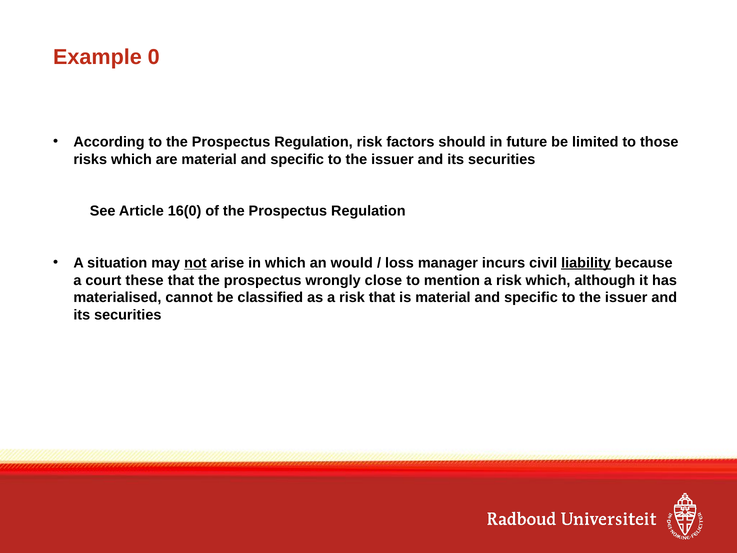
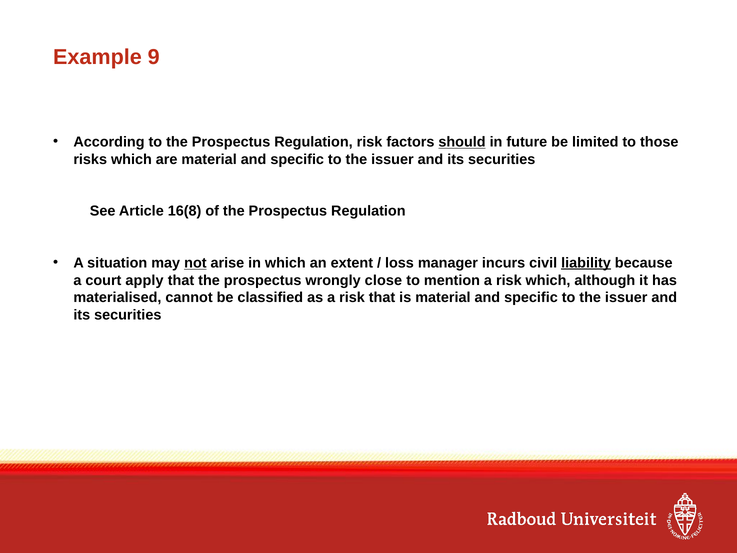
0: 0 -> 9
should underline: none -> present
16(0: 16(0 -> 16(8
would: would -> extent
these: these -> apply
